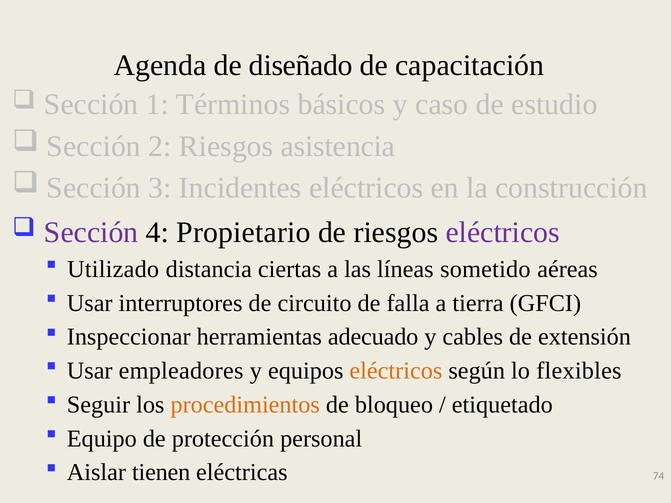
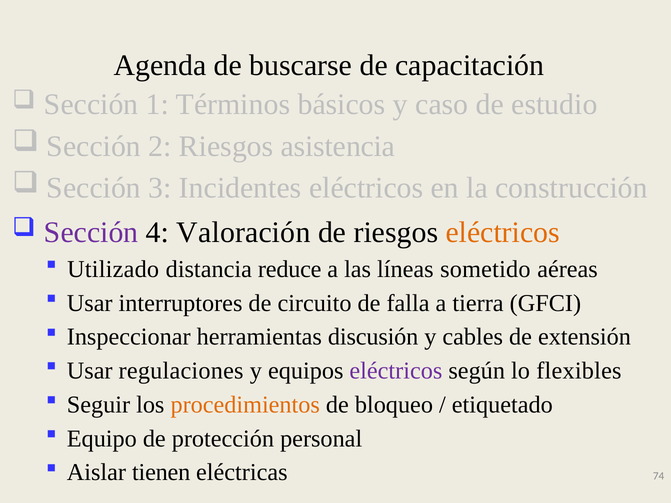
diseñado: diseñado -> buscarse
Propietario: Propietario -> Valoración
eléctricos at (503, 232) colour: purple -> orange
ciertas: ciertas -> reduce
adecuado: adecuado -> discusión
empleadores: empleadores -> regulaciones
eléctricos at (396, 371) colour: orange -> purple
